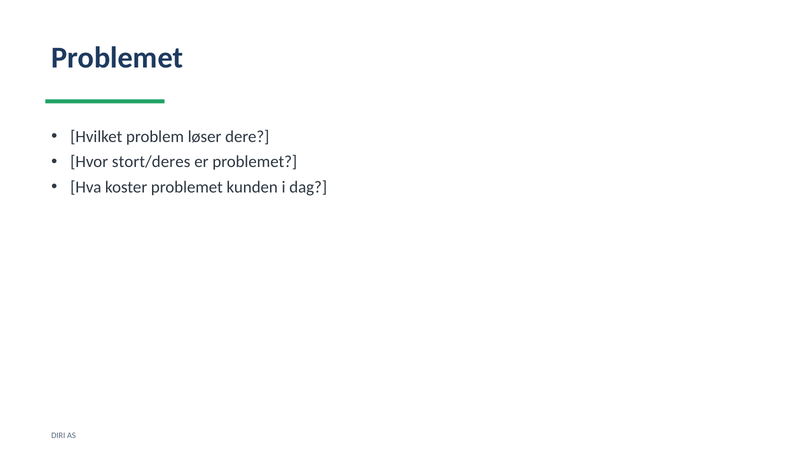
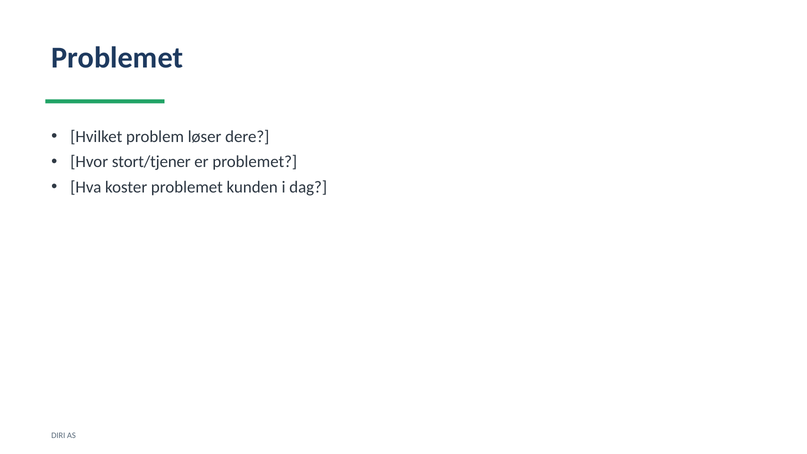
stort/deres: stort/deres -> stort/tjener
